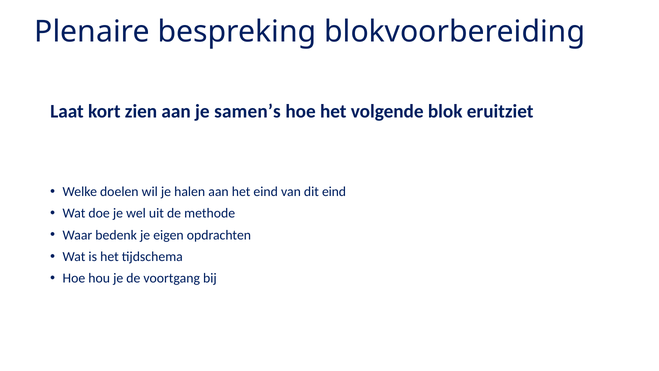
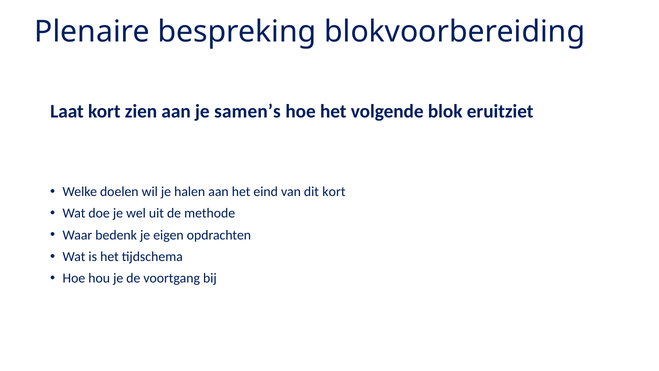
dit eind: eind -> kort
